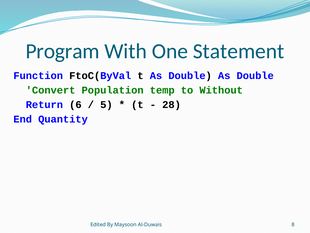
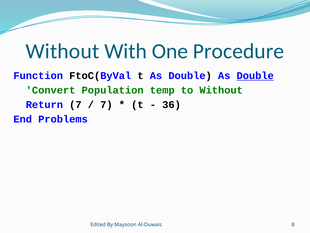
Program at (63, 51): Program -> Without
Statement: Statement -> Procedure
Double at (255, 76) underline: none -> present
Return 6: 6 -> 7
5 at (106, 105): 5 -> 7
28: 28 -> 36
Quantity: Quantity -> Problems
